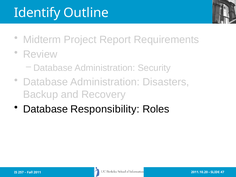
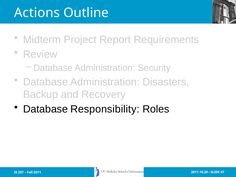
Identify: Identify -> Actions
